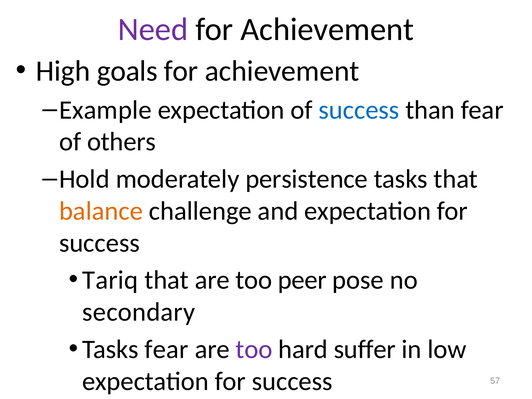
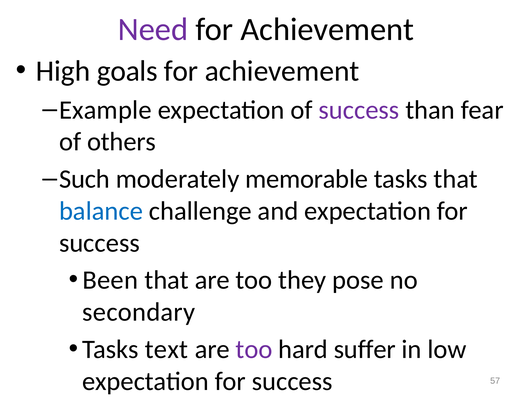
success at (359, 110) colour: blue -> purple
Hold: Hold -> Such
persistence: persistence -> memorable
balance colour: orange -> blue
Tariq: Tariq -> Been
peer: peer -> they
Tasks fear: fear -> text
